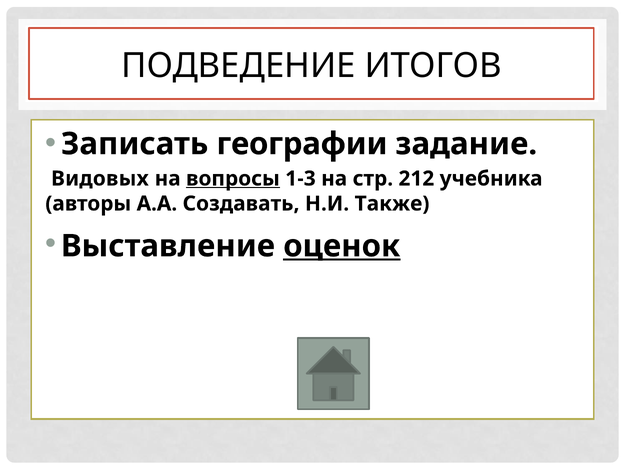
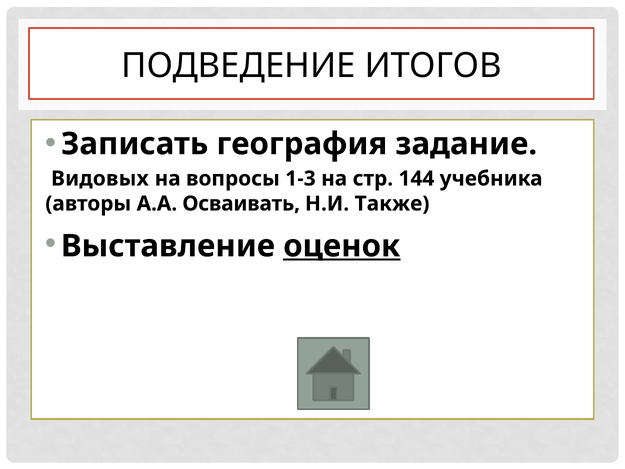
географии: географии -> география
вопросы underline: present -> none
212: 212 -> 144
Создавать: Создавать -> Осваивать
